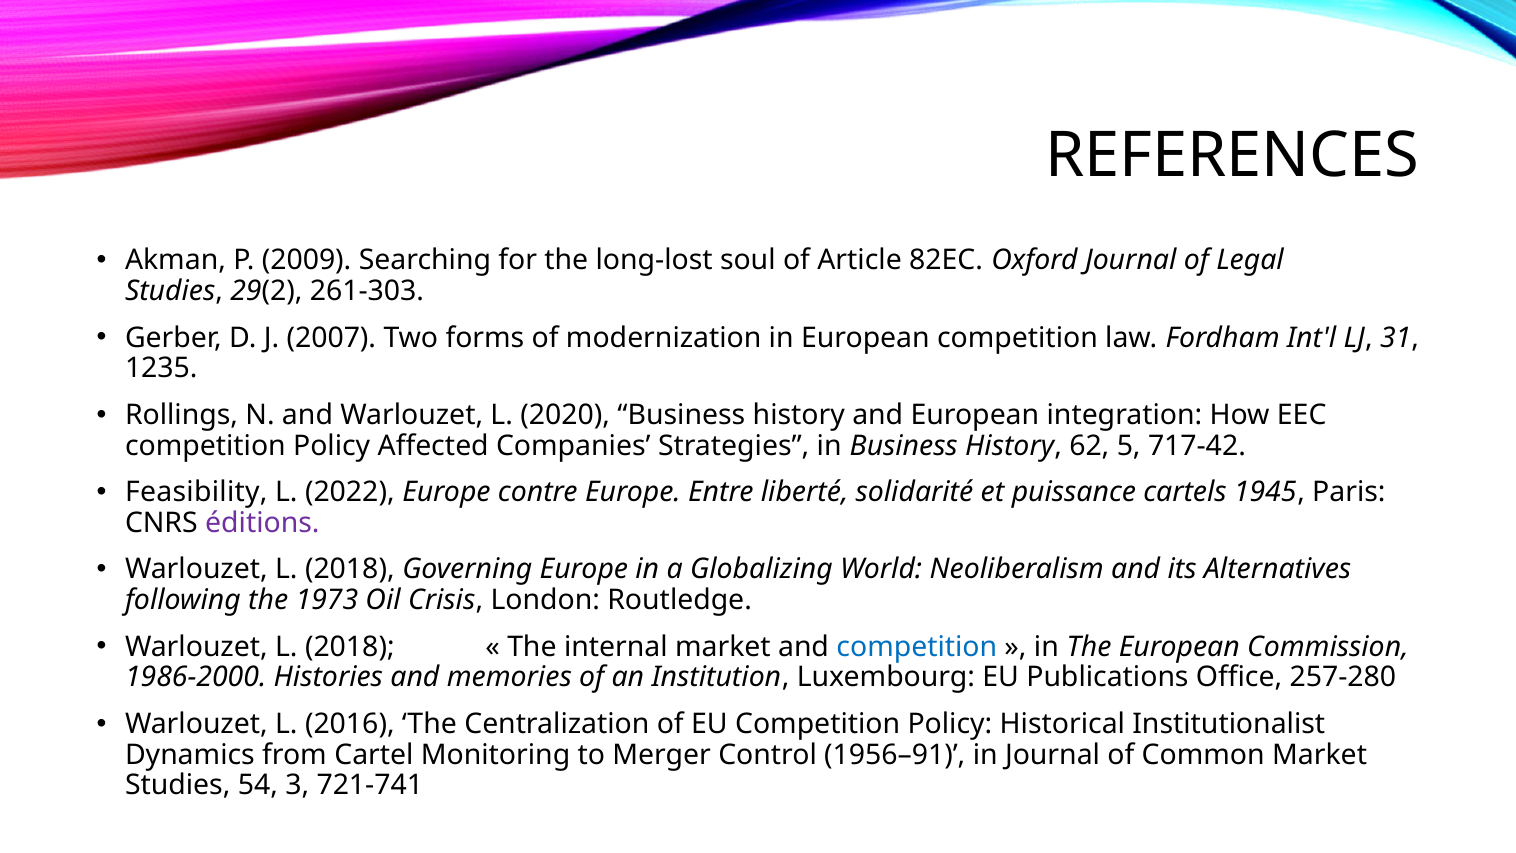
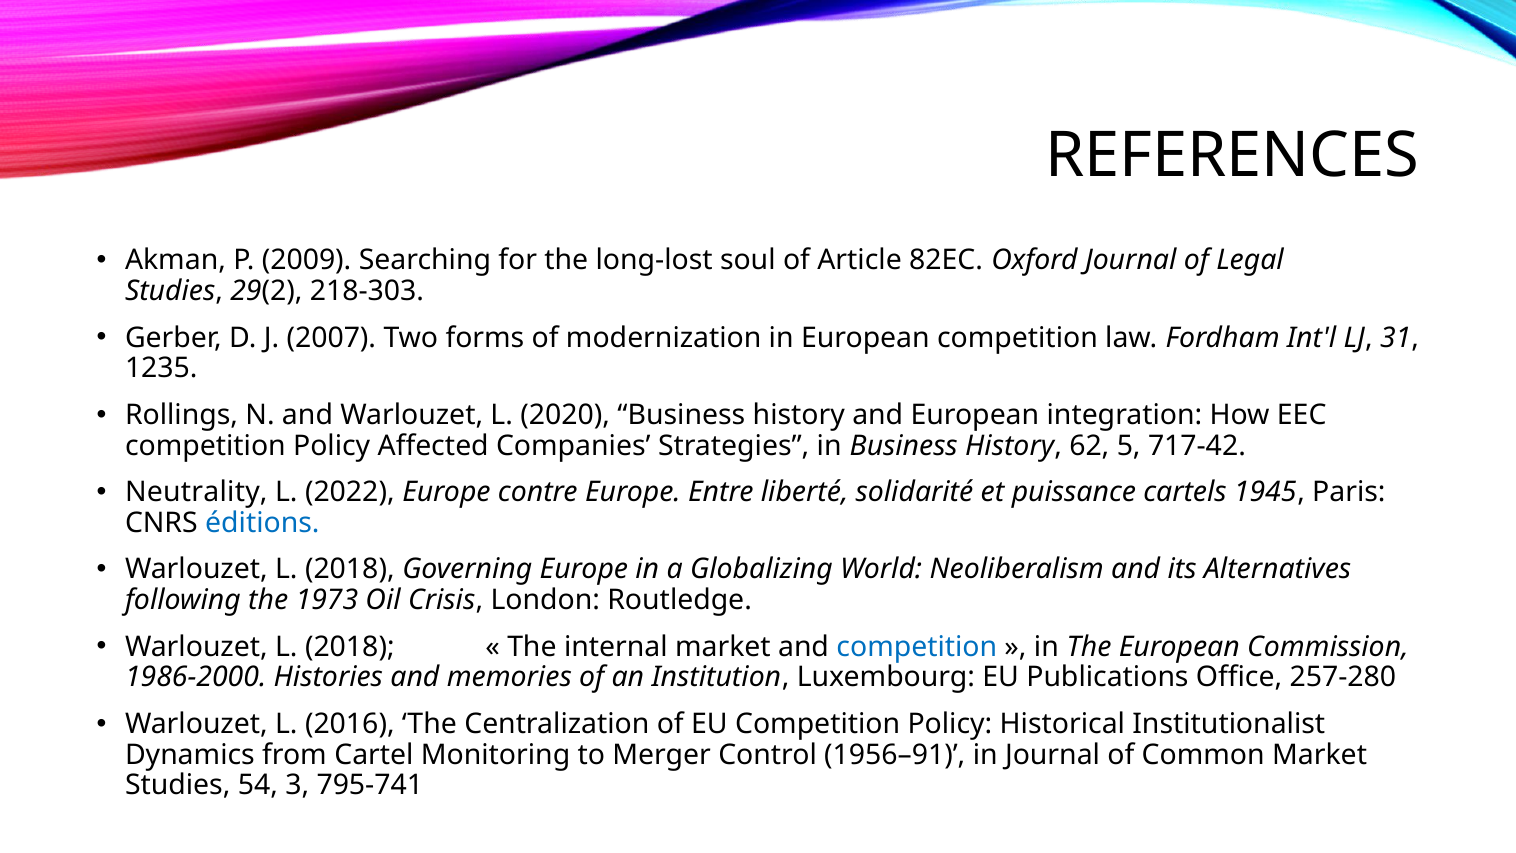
261-303: 261-303 -> 218-303
Feasibility: Feasibility -> Neutrality
éditions colour: purple -> blue
721-741: 721-741 -> 795-741
